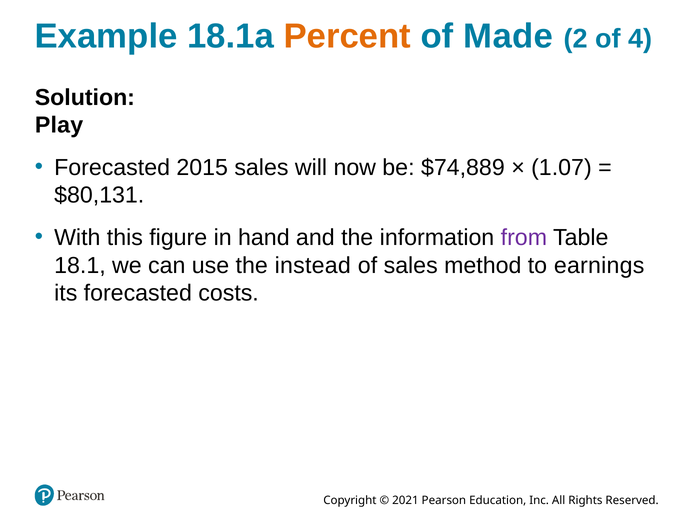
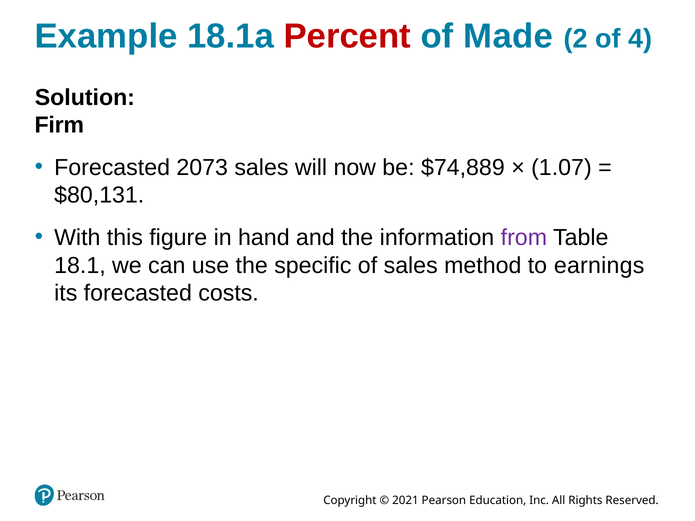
Percent colour: orange -> red
Play: Play -> Firm
2015: 2015 -> 2073
instead: instead -> specific
